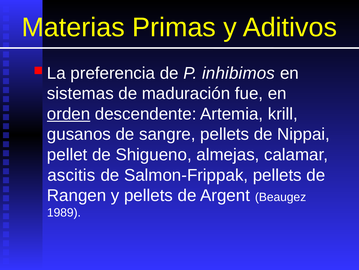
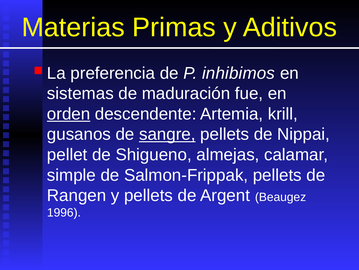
sangre underline: none -> present
ascitis: ascitis -> simple
1989: 1989 -> 1996
